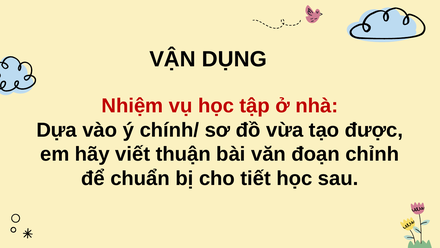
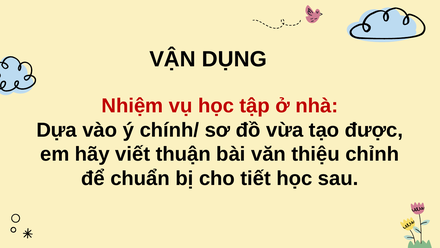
đoạn: đoạn -> thiệu
